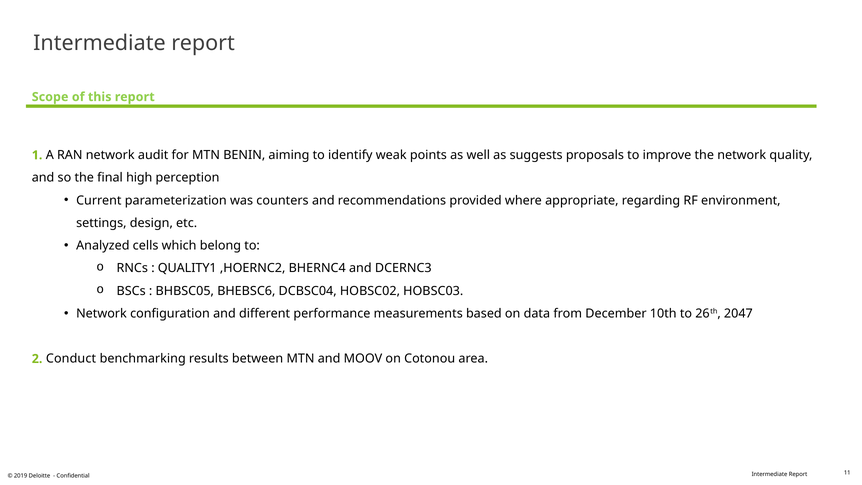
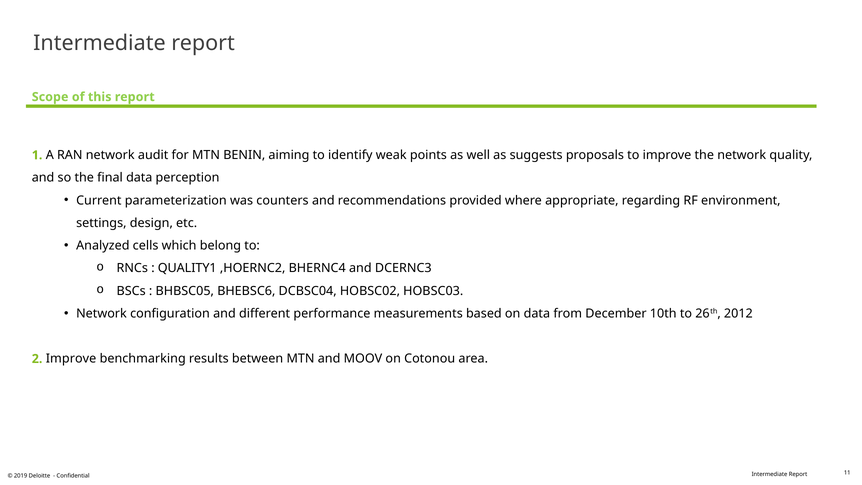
final high: high -> data
2047: 2047 -> 2012
2 Conduct: Conduct -> Improve
